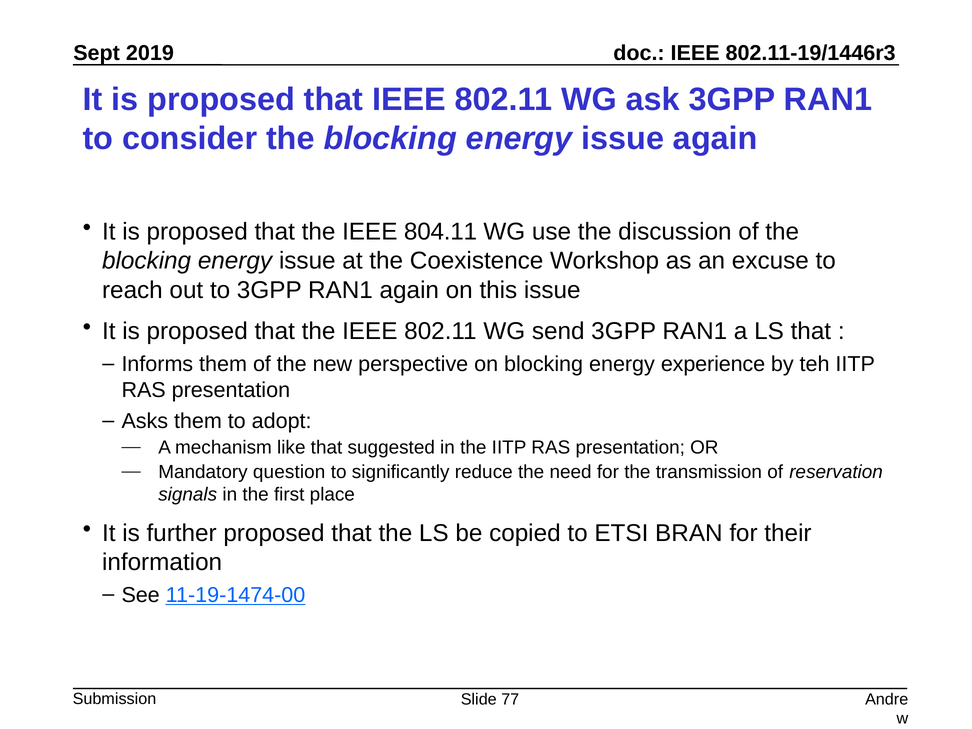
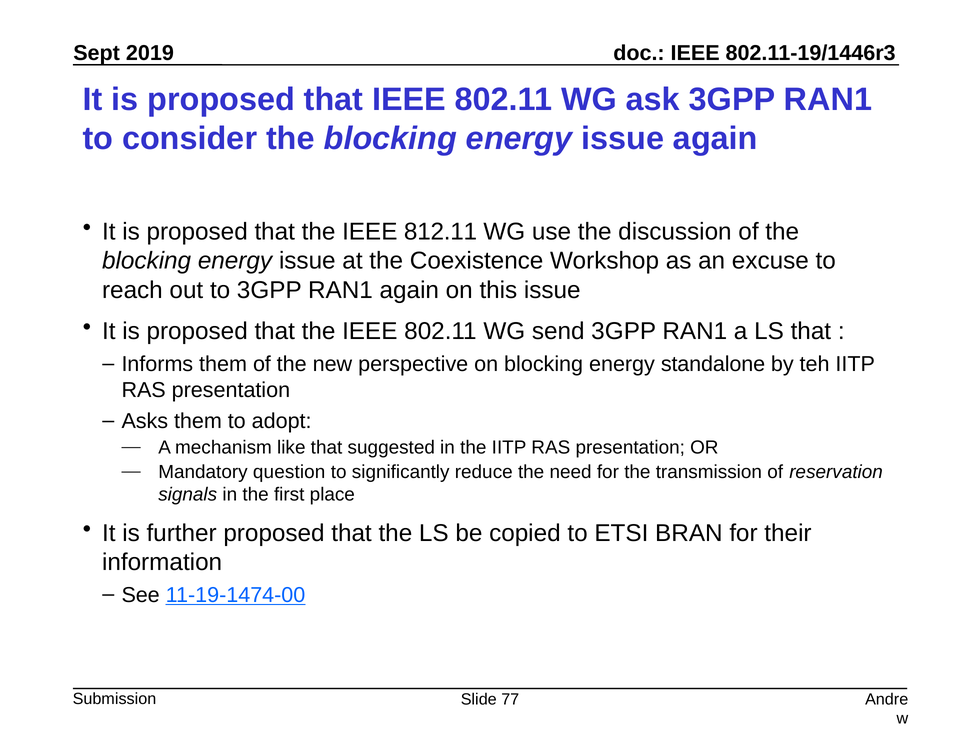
804.11: 804.11 -> 812.11
experience: experience -> standalone
